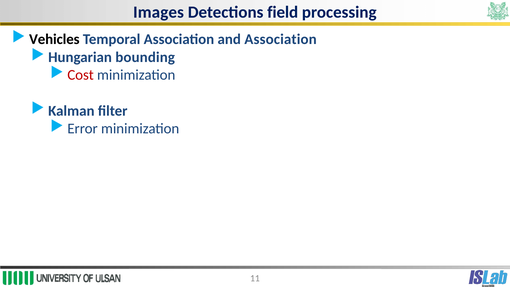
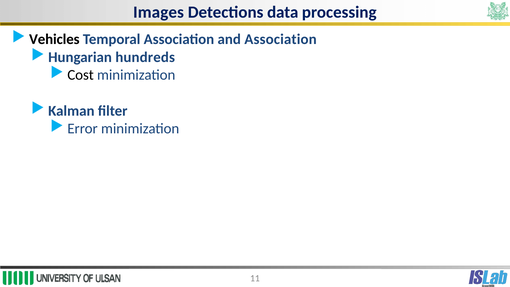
field: field -> data
bounding: bounding -> hundreds
Cost colour: red -> black
